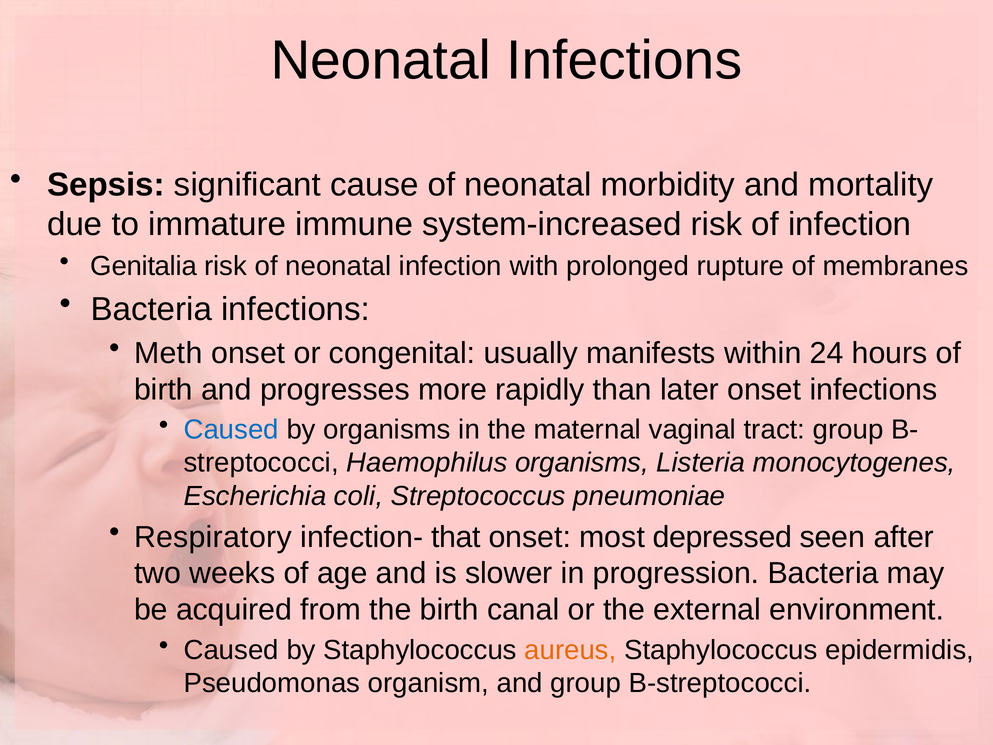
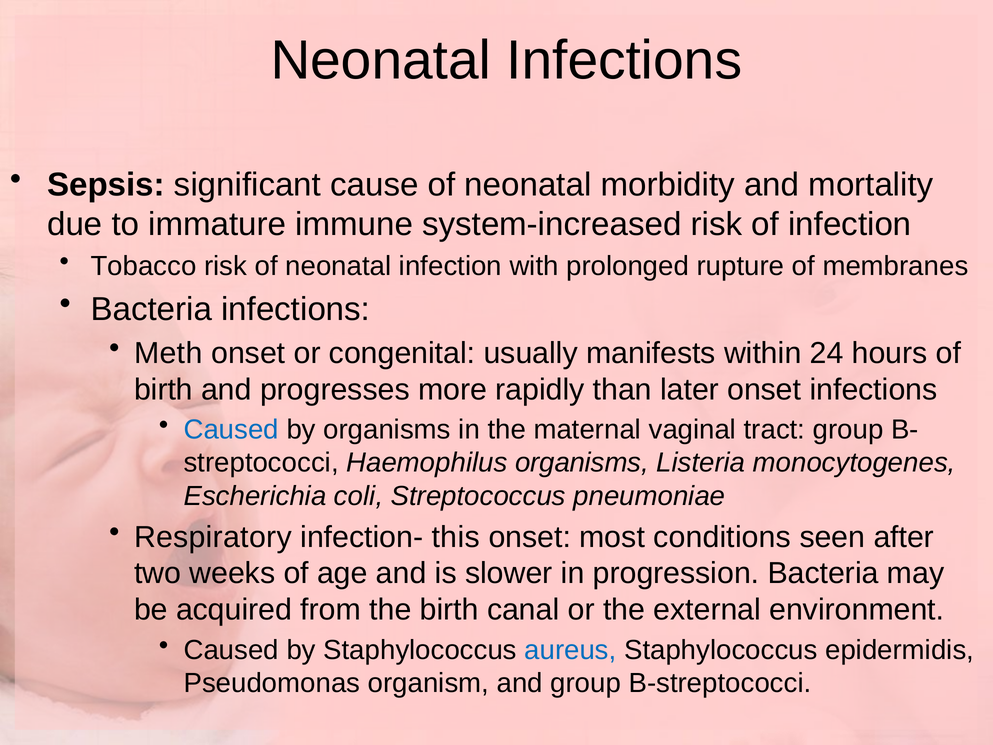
Genitalia: Genitalia -> Tobacco
that: that -> this
depressed: depressed -> conditions
aureus colour: orange -> blue
